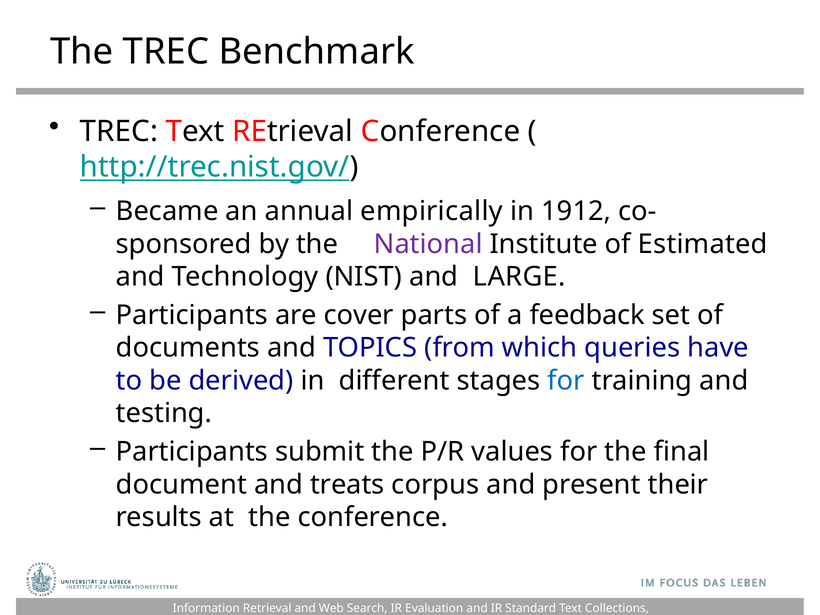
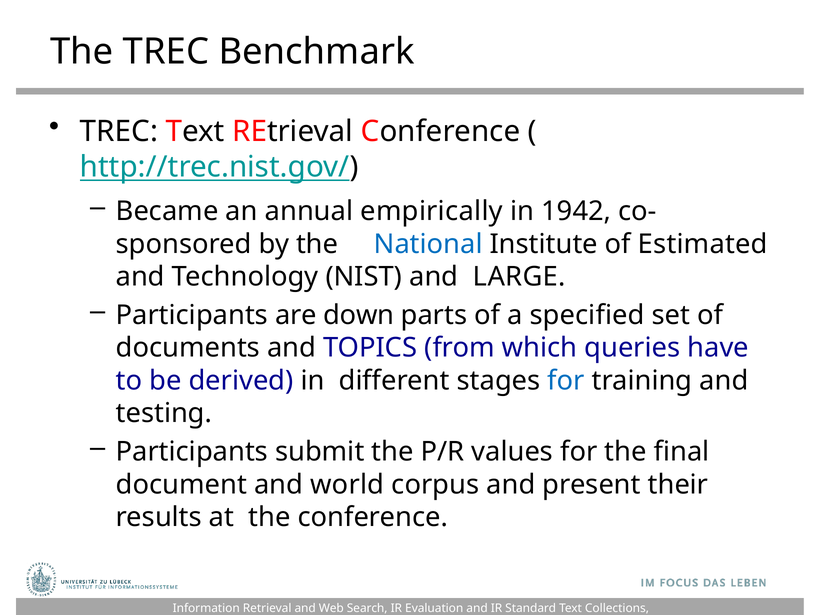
1912: 1912 -> 1942
National colour: purple -> blue
cover: cover -> down
feedback: feedback -> specified
treats: treats -> world
